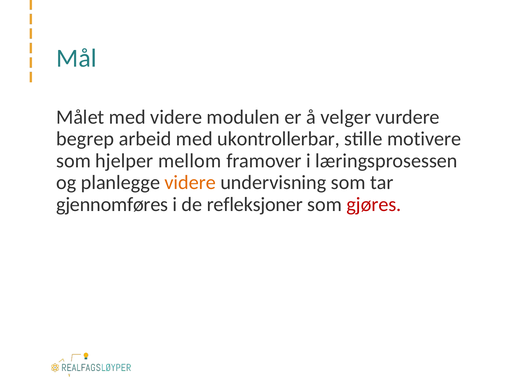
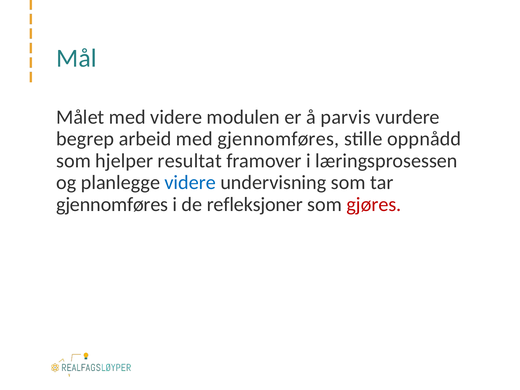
velger: velger -> parvis
med ukontrollerbar: ukontrollerbar -> gjennomføres
motivere: motivere -> oppnådd
mellom: mellom -> resultat
videre at (190, 183) colour: orange -> blue
